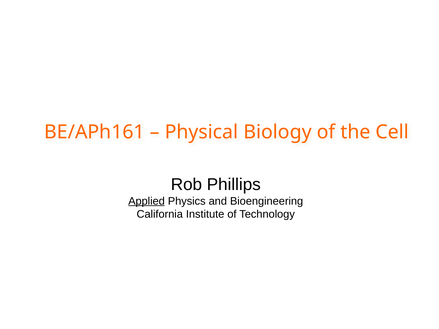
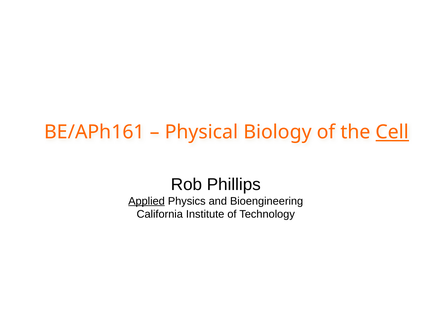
Cell underline: none -> present
